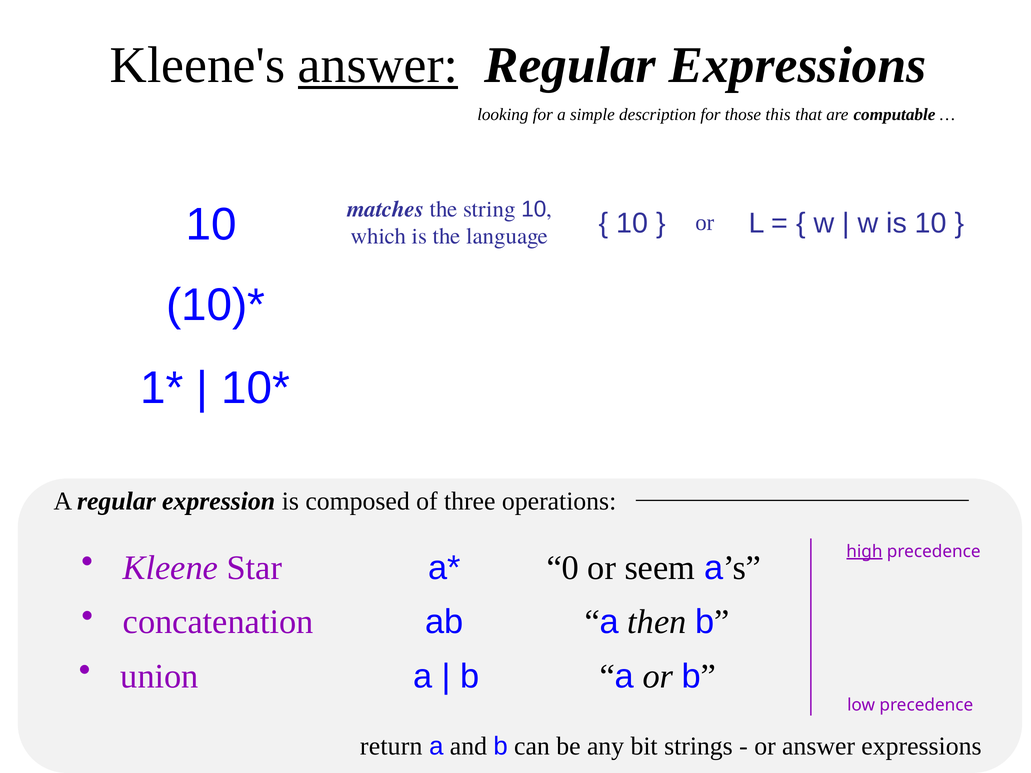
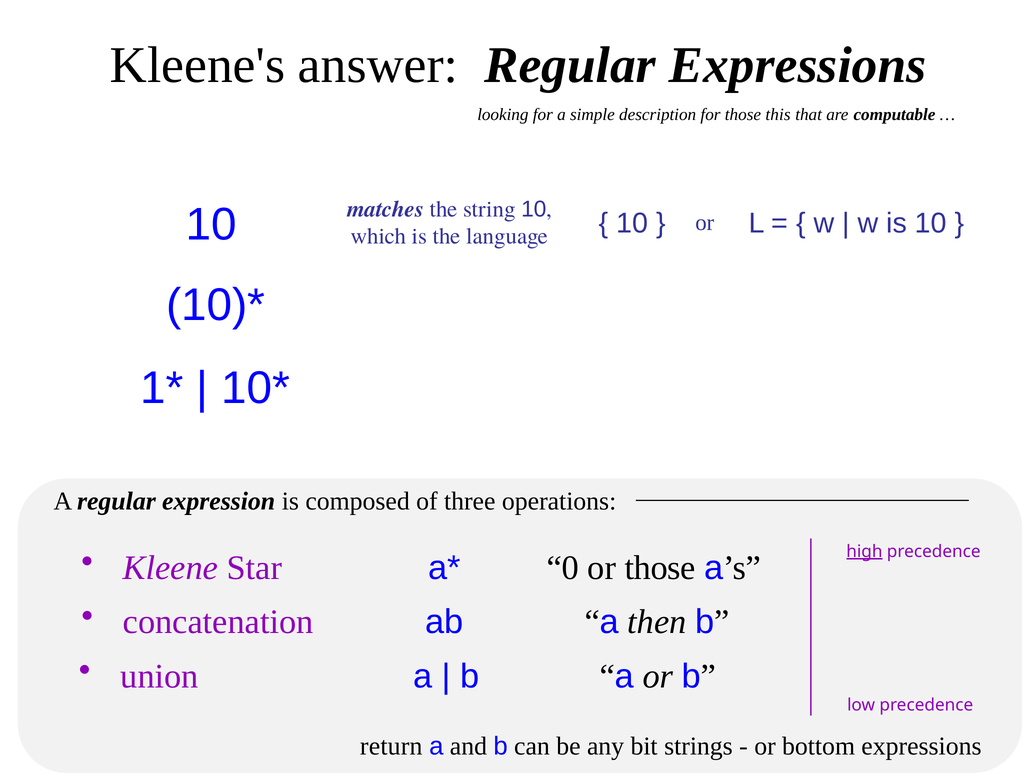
answer at (378, 65) underline: present -> none
or seem: seem -> those
or answer: answer -> bottom
